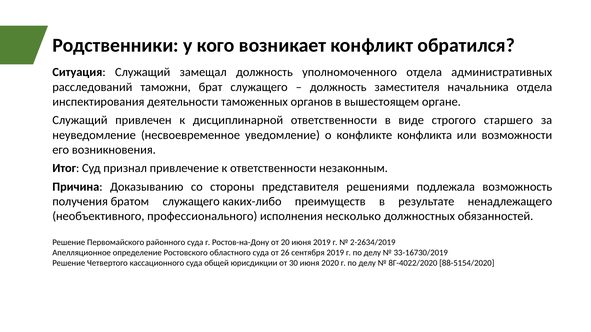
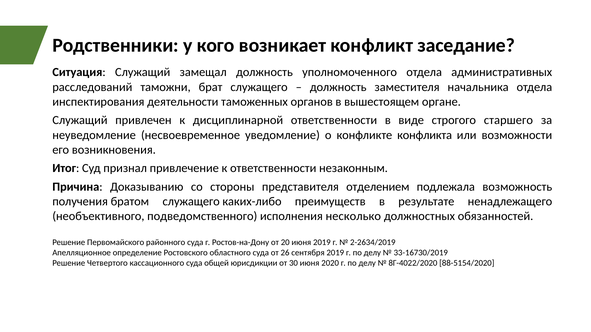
обратился: обратился -> заседание
решениями: решениями -> отделением
профессионального: профессионального -> подведомственного
